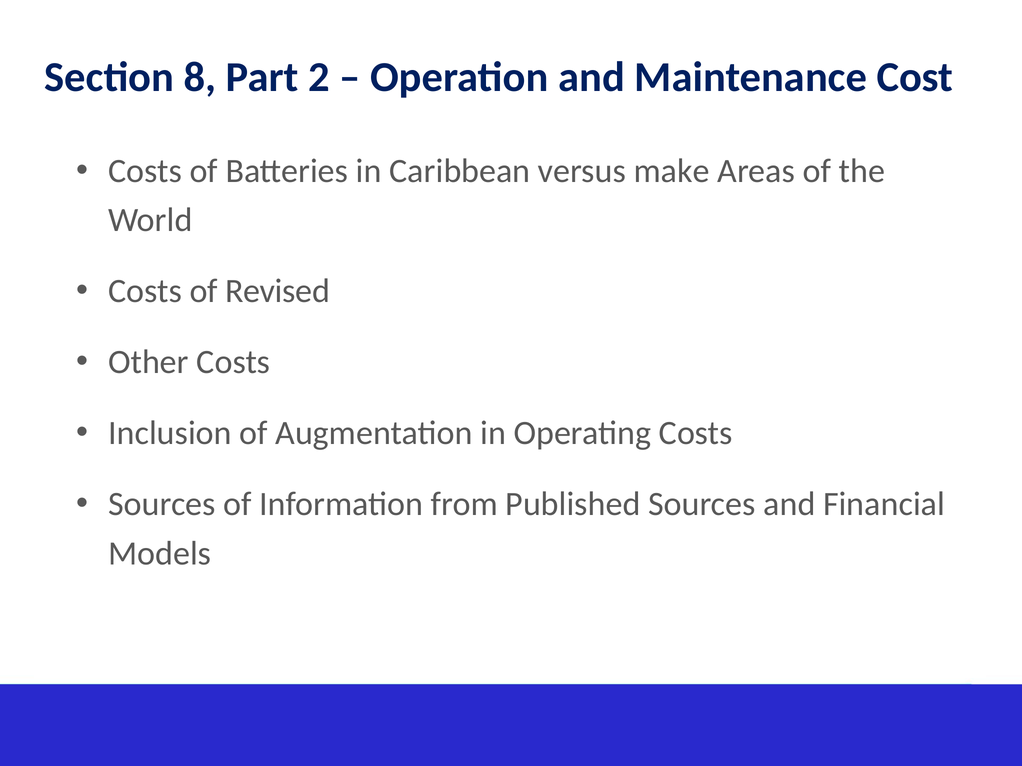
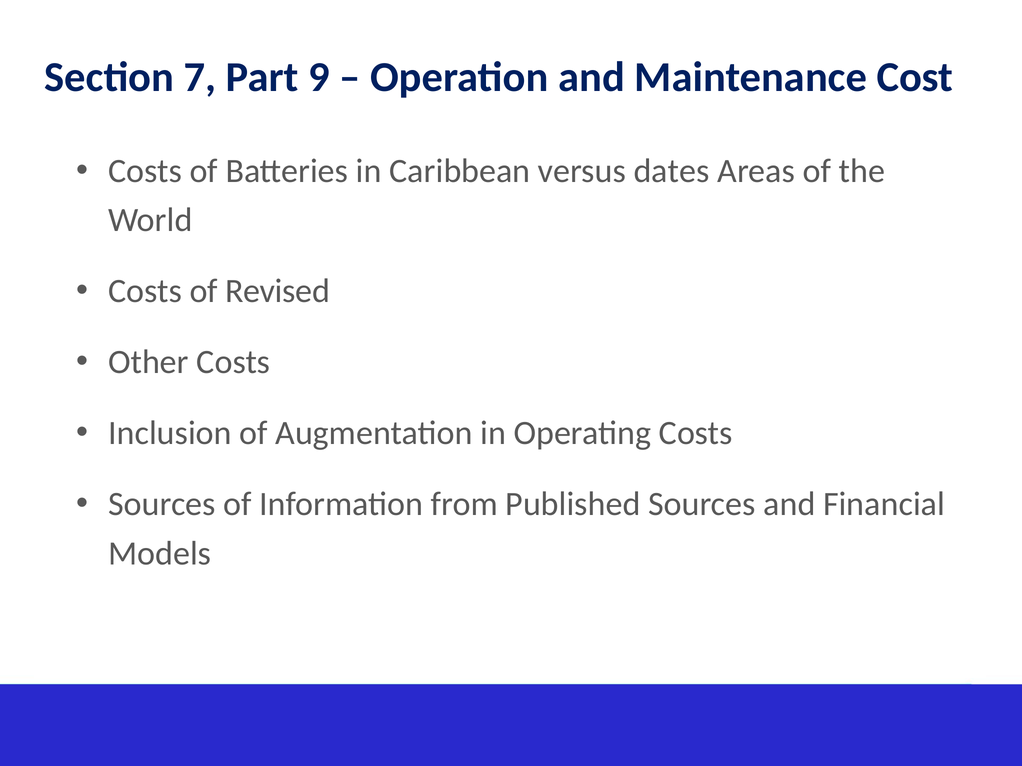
8: 8 -> 7
2: 2 -> 9
make: make -> dates
